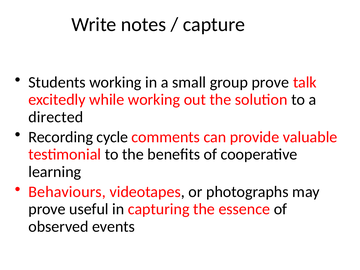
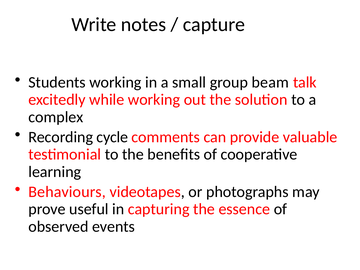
group prove: prove -> beam
directed: directed -> complex
